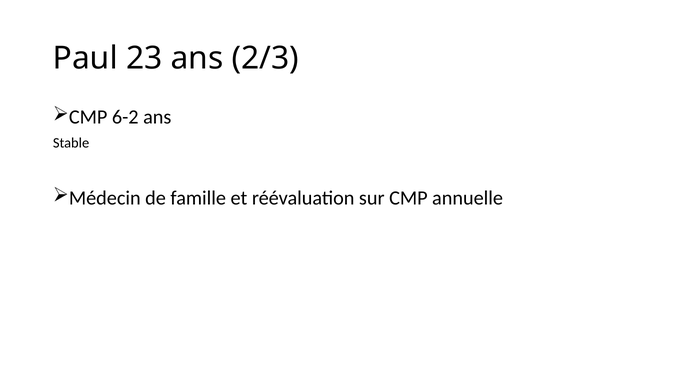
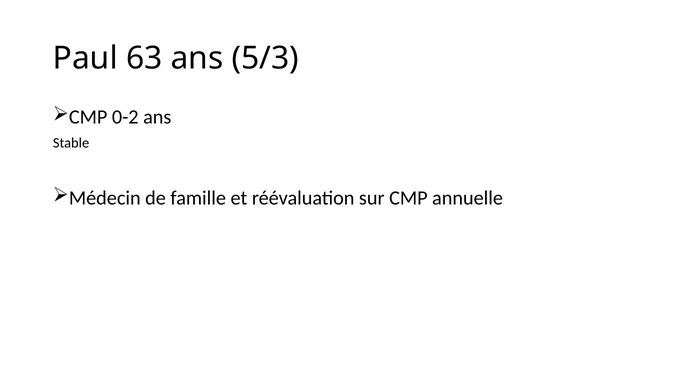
23: 23 -> 63
2/3: 2/3 -> 5/3
6-2: 6-2 -> 0-2
